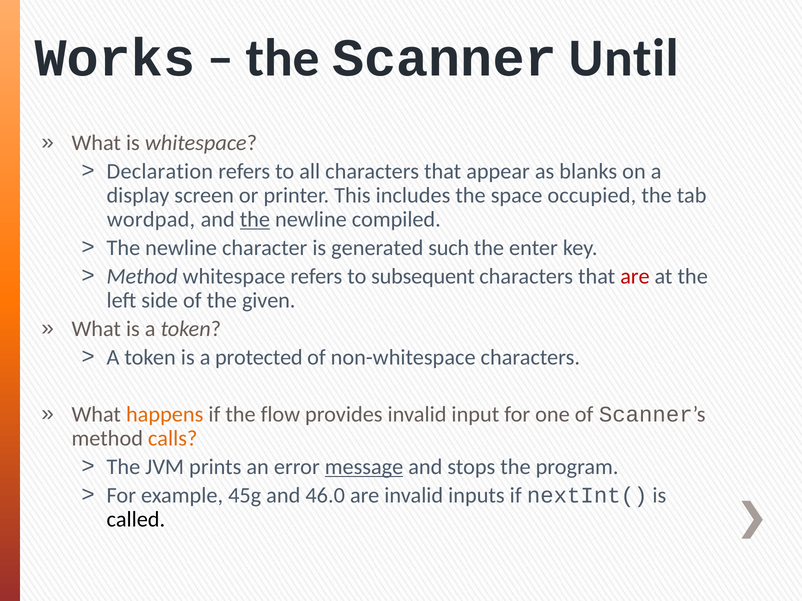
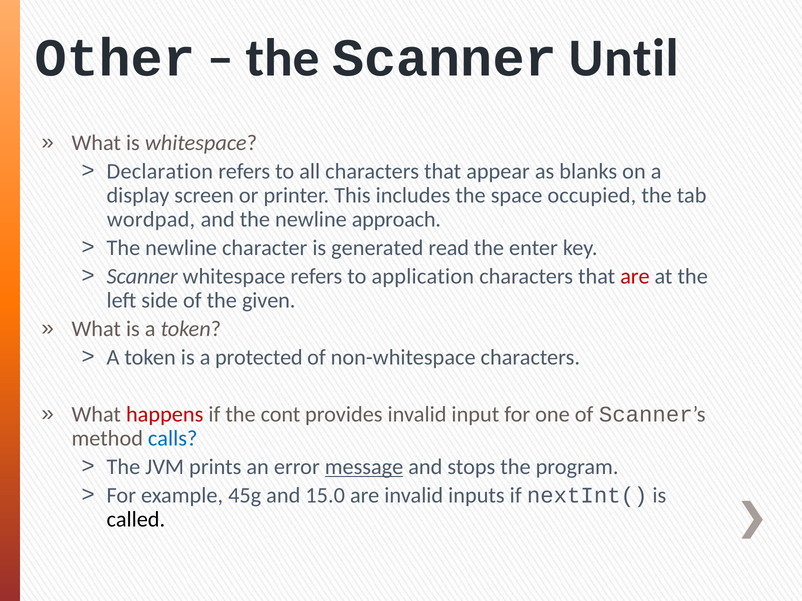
Works: Works -> Other
the at (255, 220) underline: present -> none
compiled: compiled -> approach
such: such -> read
Method at (142, 277): Method -> Scanner
subsequent: subsequent -> application
happens colour: orange -> red
flow: flow -> cont
calls colour: orange -> blue
46.0: 46.0 -> 15.0
